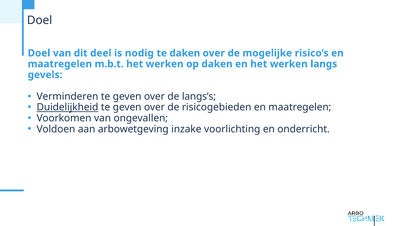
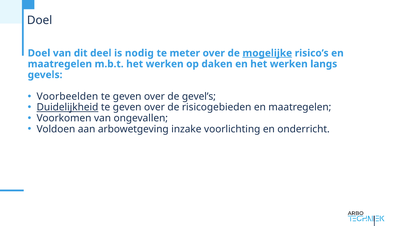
te daken: daken -> meter
mogelijke underline: none -> present
Verminderen: Verminderen -> Voorbeelden
langs’s: langs’s -> gevel’s
